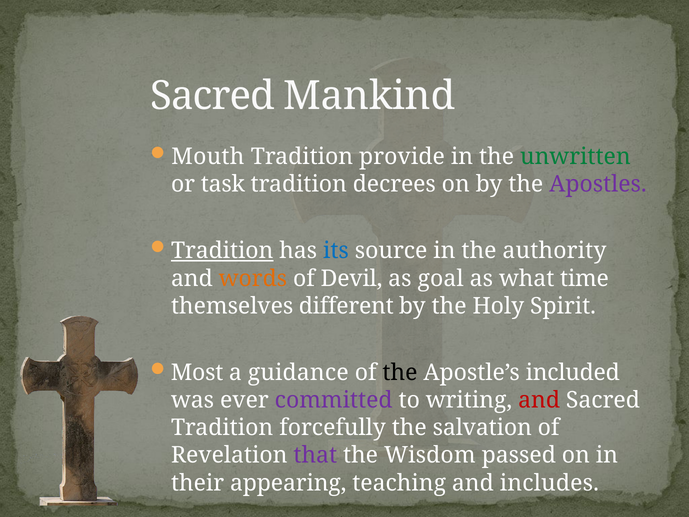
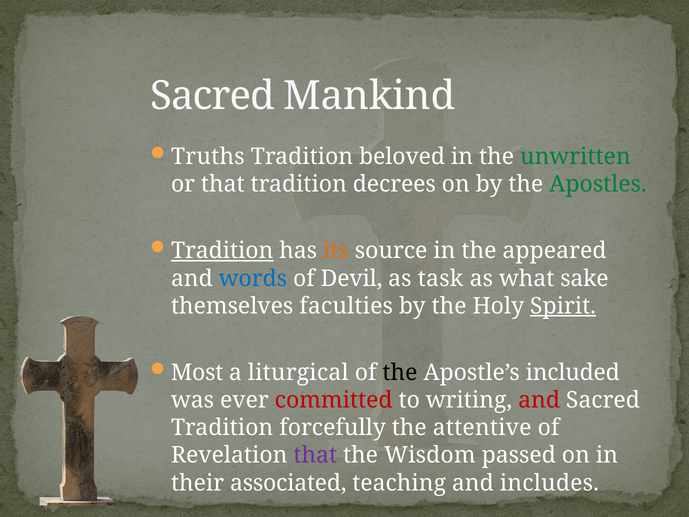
Mouth: Mouth -> Truths
provide: provide -> beloved
or task: task -> that
Apostles colour: purple -> green
its colour: blue -> orange
authority: authority -> appeared
words colour: orange -> blue
goal: goal -> task
time: time -> sake
different: different -> faculties
Spirit underline: none -> present
guidance: guidance -> liturgical
committed colour: purple -> red
salvation: salvation -> attentive
appearing: appearing -> associated
